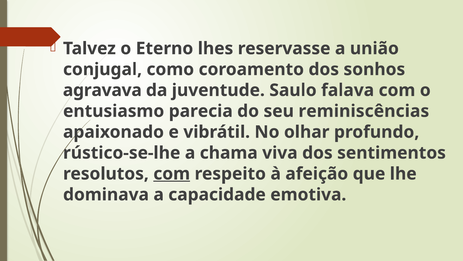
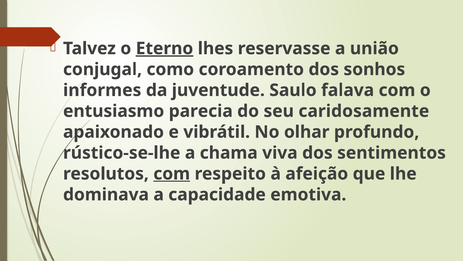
Eterno underline: none -> present
agravava: agravava -> informes
reminiscências: reminiscências -> caridosamente
